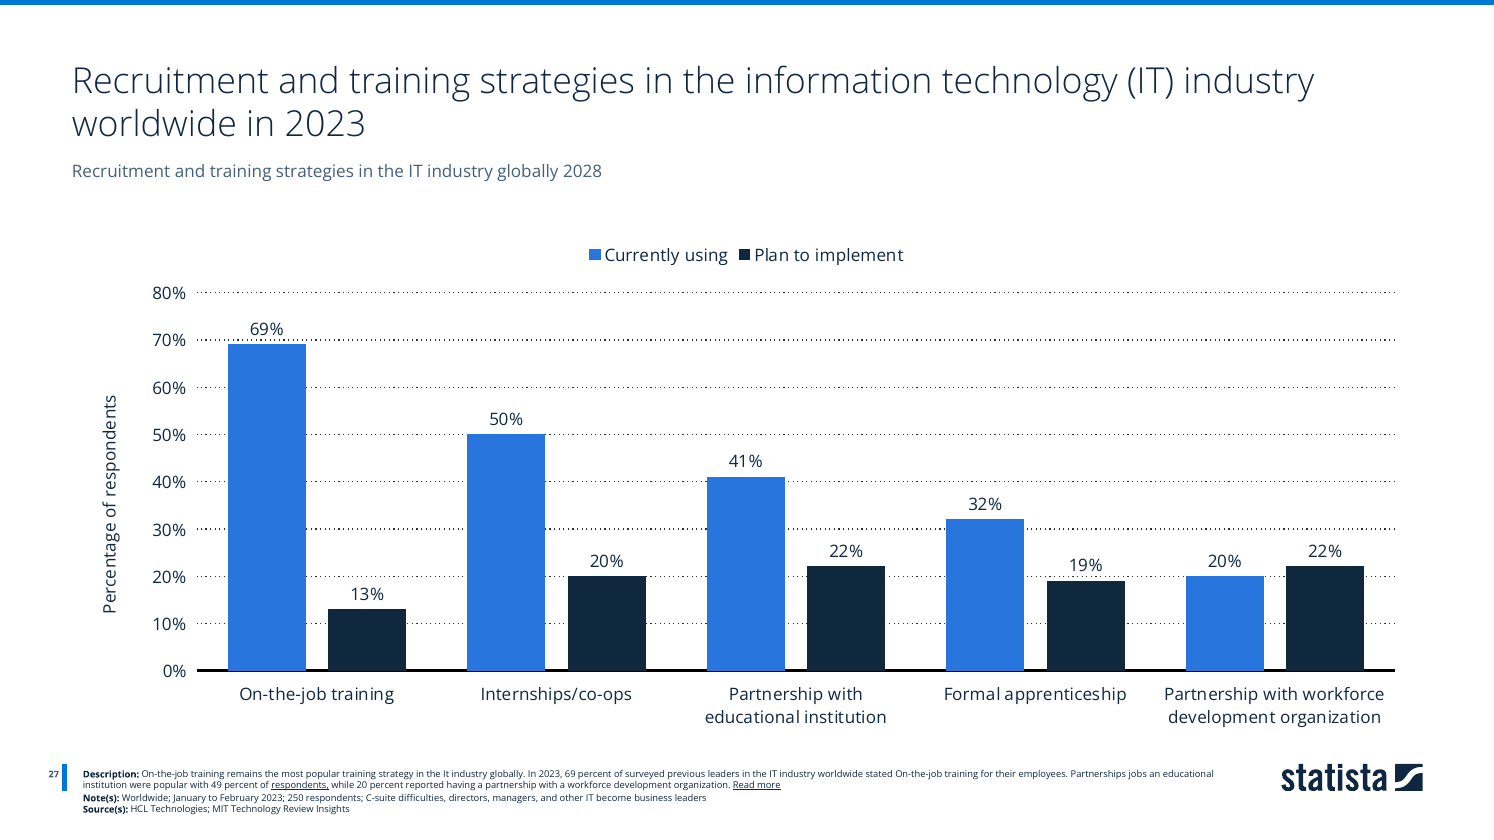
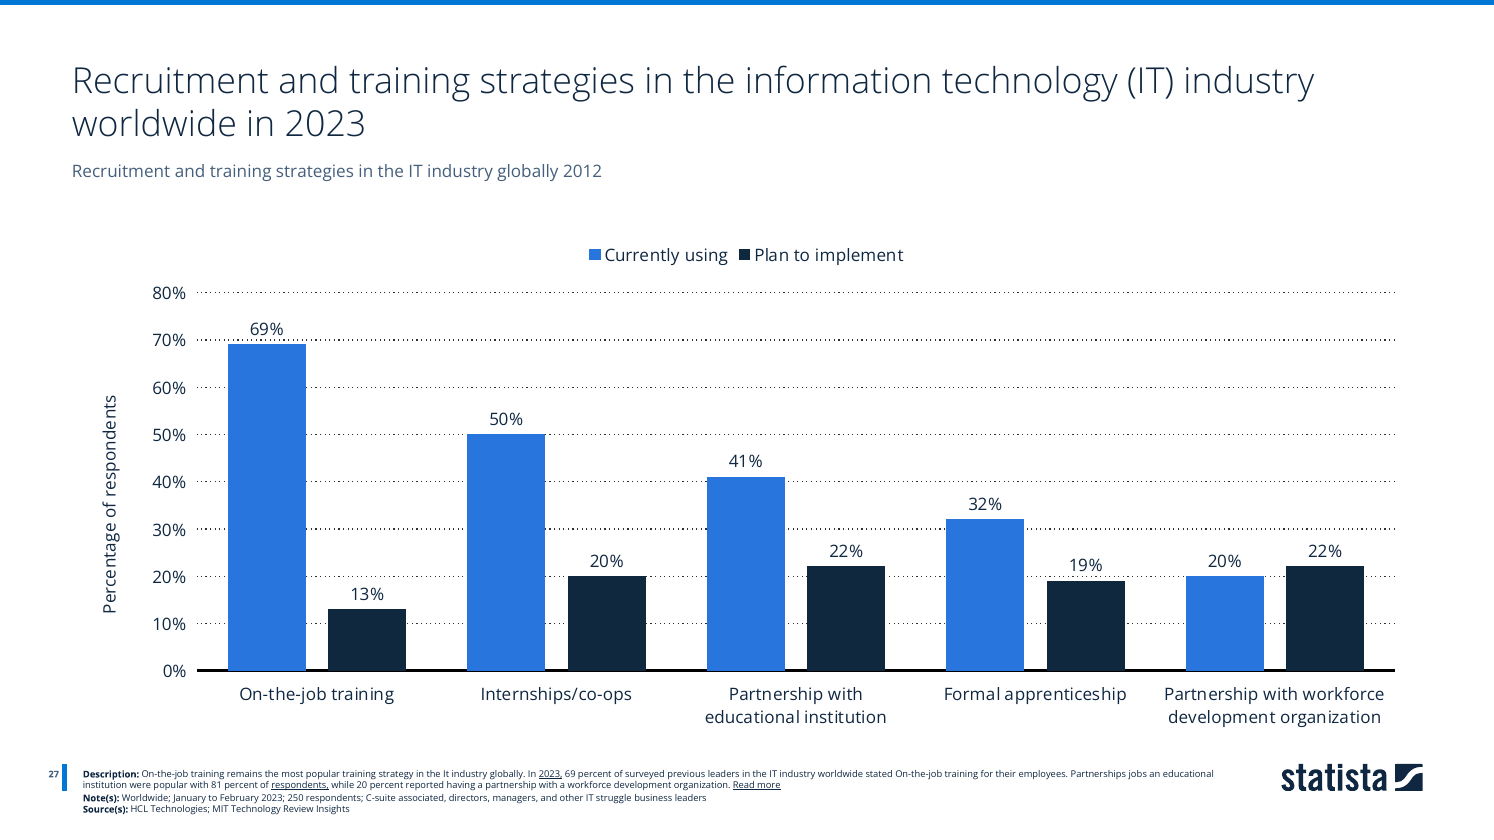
2028: 2028 -> 2012
2023 at (551, 775) underline: none -> present
49: 49 -> 81
difficulties: difficulties -> associated
become: become -> struggle
